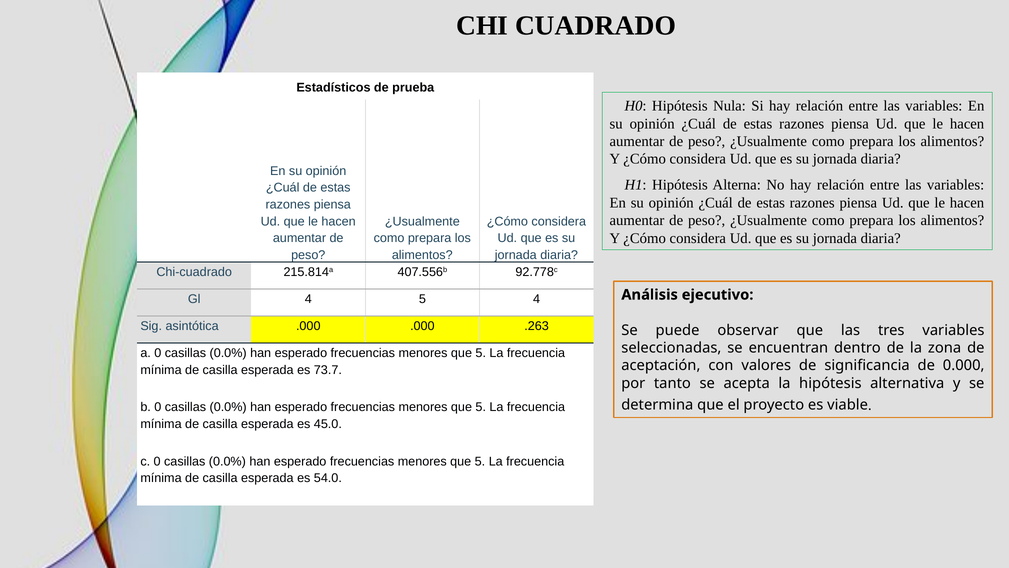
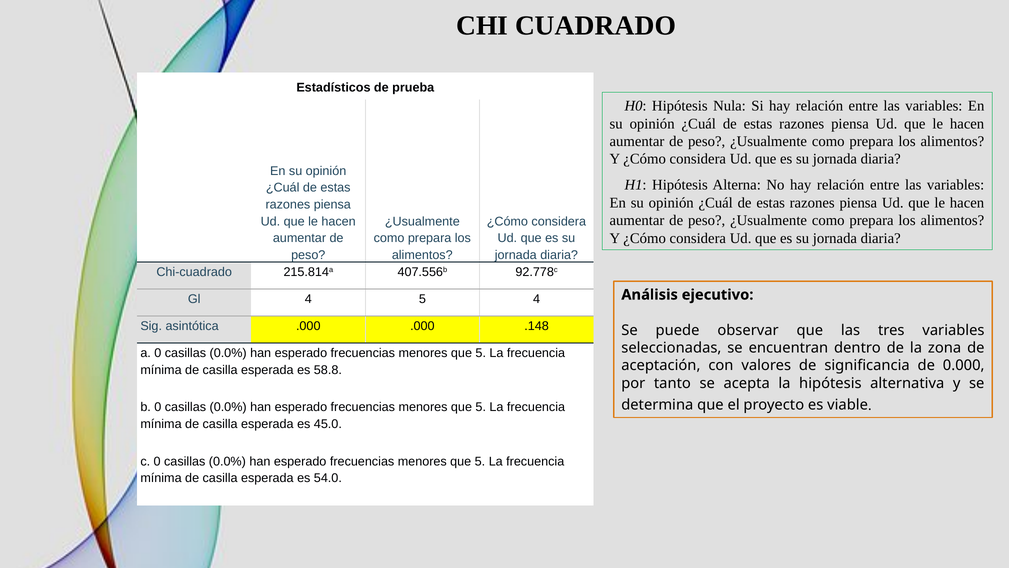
.263: .263 -> .148
73.7: 73.7 -> 58.8
